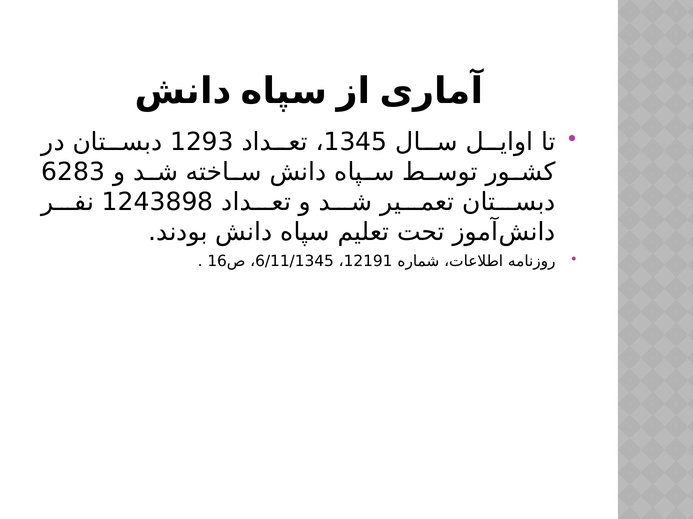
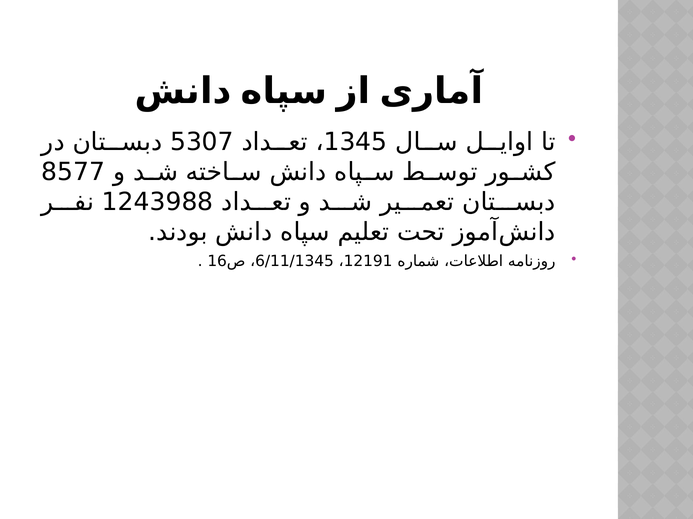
1293: 1293 -> 5307
6283: 6283 -> 8577
1243898: 1243898 -> 1243988
